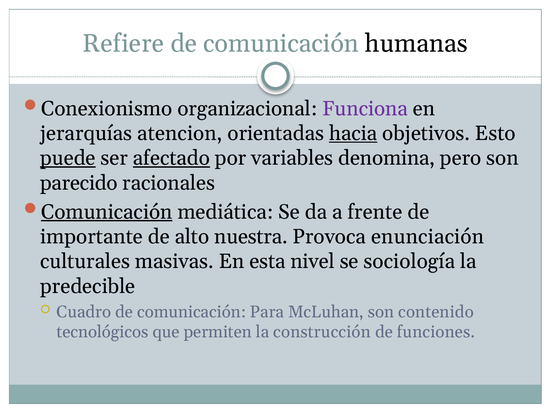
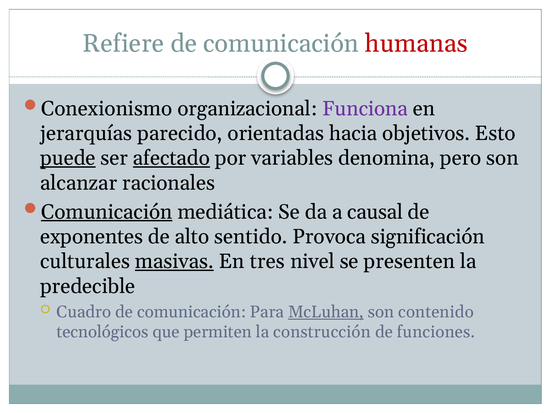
humanas colour: black -> red
atencion: atencion -> parecido
hacia underline: present -> none
parecido: parecido -> alcanzar
frente: frente -> causal
importante: importante -> exponentes
nuestra: nuestra -> sentido
enunciación: enunciación -> significación
masivas underline: none -> present
esta: esta -> tres
sociología: sociología -> presenten
McLuhan underline: none -> present
